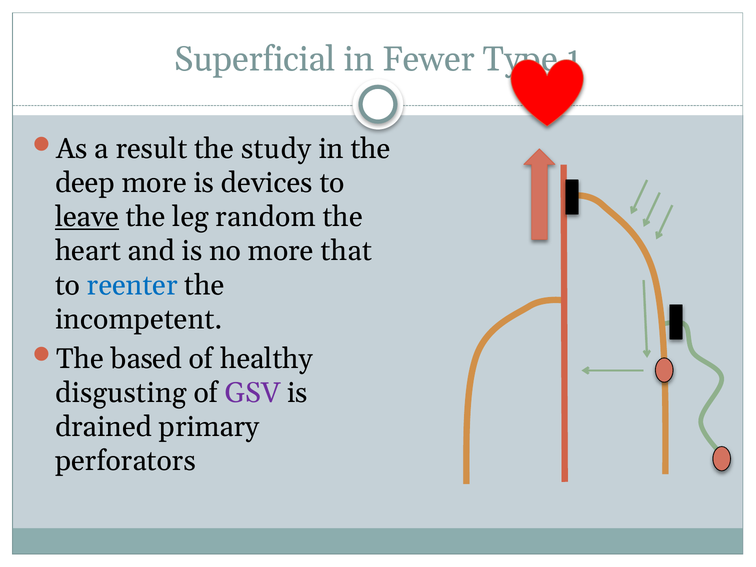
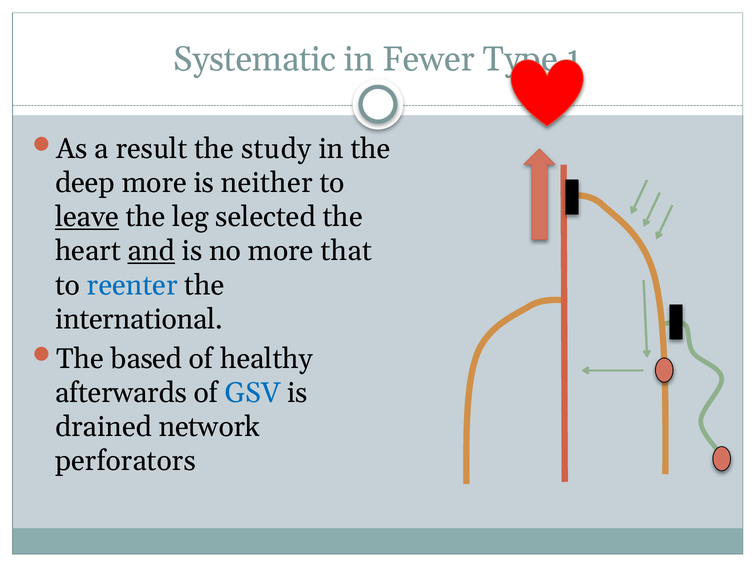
Superficial: Superficial -> Systematic
devices: devices -> neither
random: random -> selected
and underline: none -> present
incompetent: incompetent -> international
disgusting: disgusting -> afterwards
GSV colour: purple -> blue
primary: primary -> network
